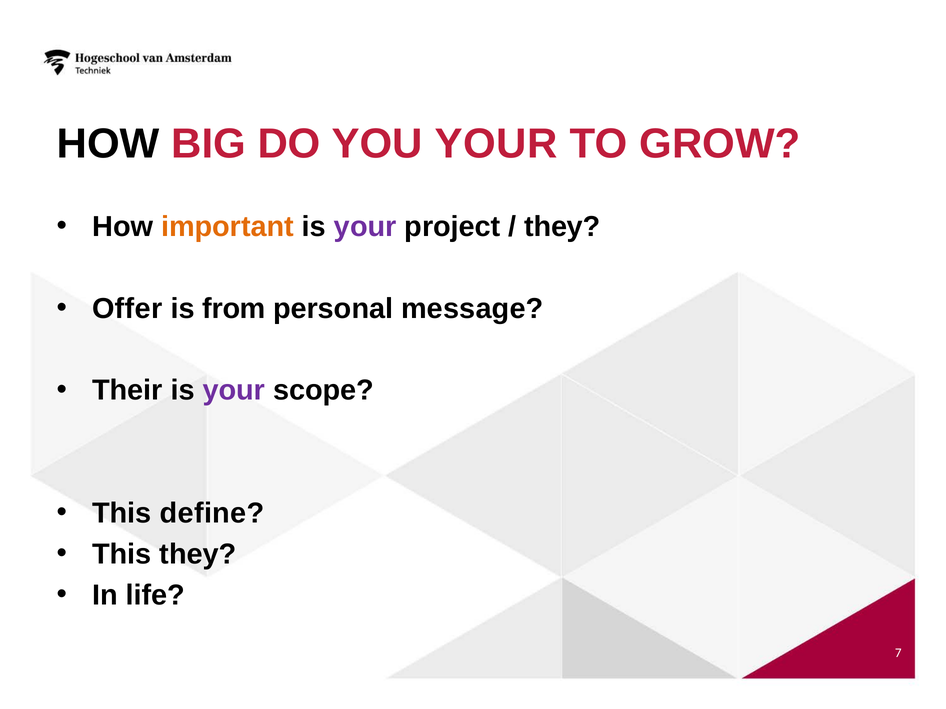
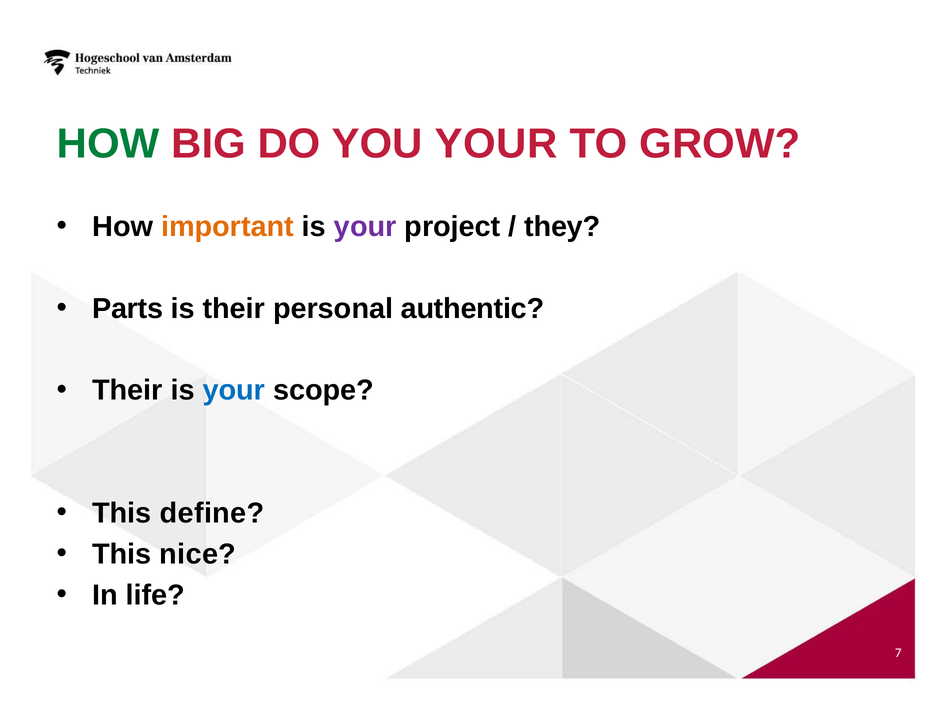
HOW at (108, 144) colour: black -> green
Offer: Offer -> Parts
is from: from -> their
message: message -> authentic
your at (234, 391) colour: purple -> blue
This they: they -> nice
